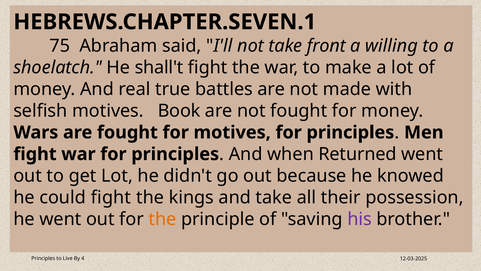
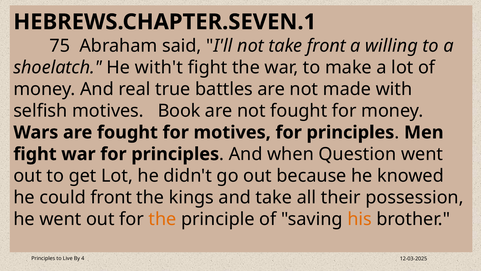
shall't: shall't -> with't
Returned: Returned -> Question
could fight: fight -> front
his colour: purple -> orange
